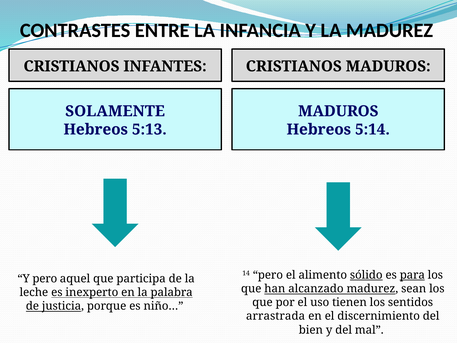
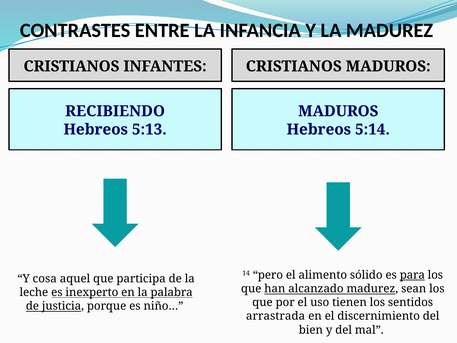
SOLAMENTE: SOLAMENTE -> RECIBIENDO
sólido underline: present -> none
Y pero: pero -> cosa
